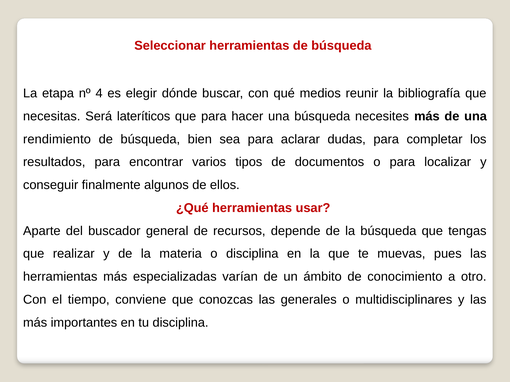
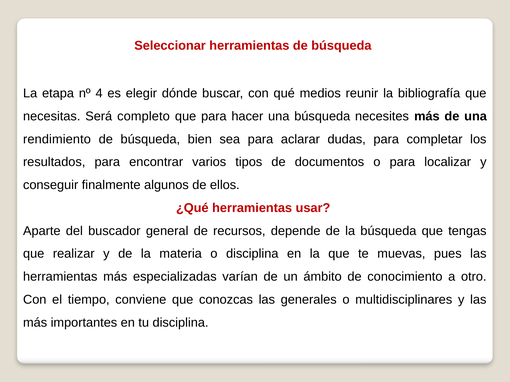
lateríticos: lateríticos -> completo
